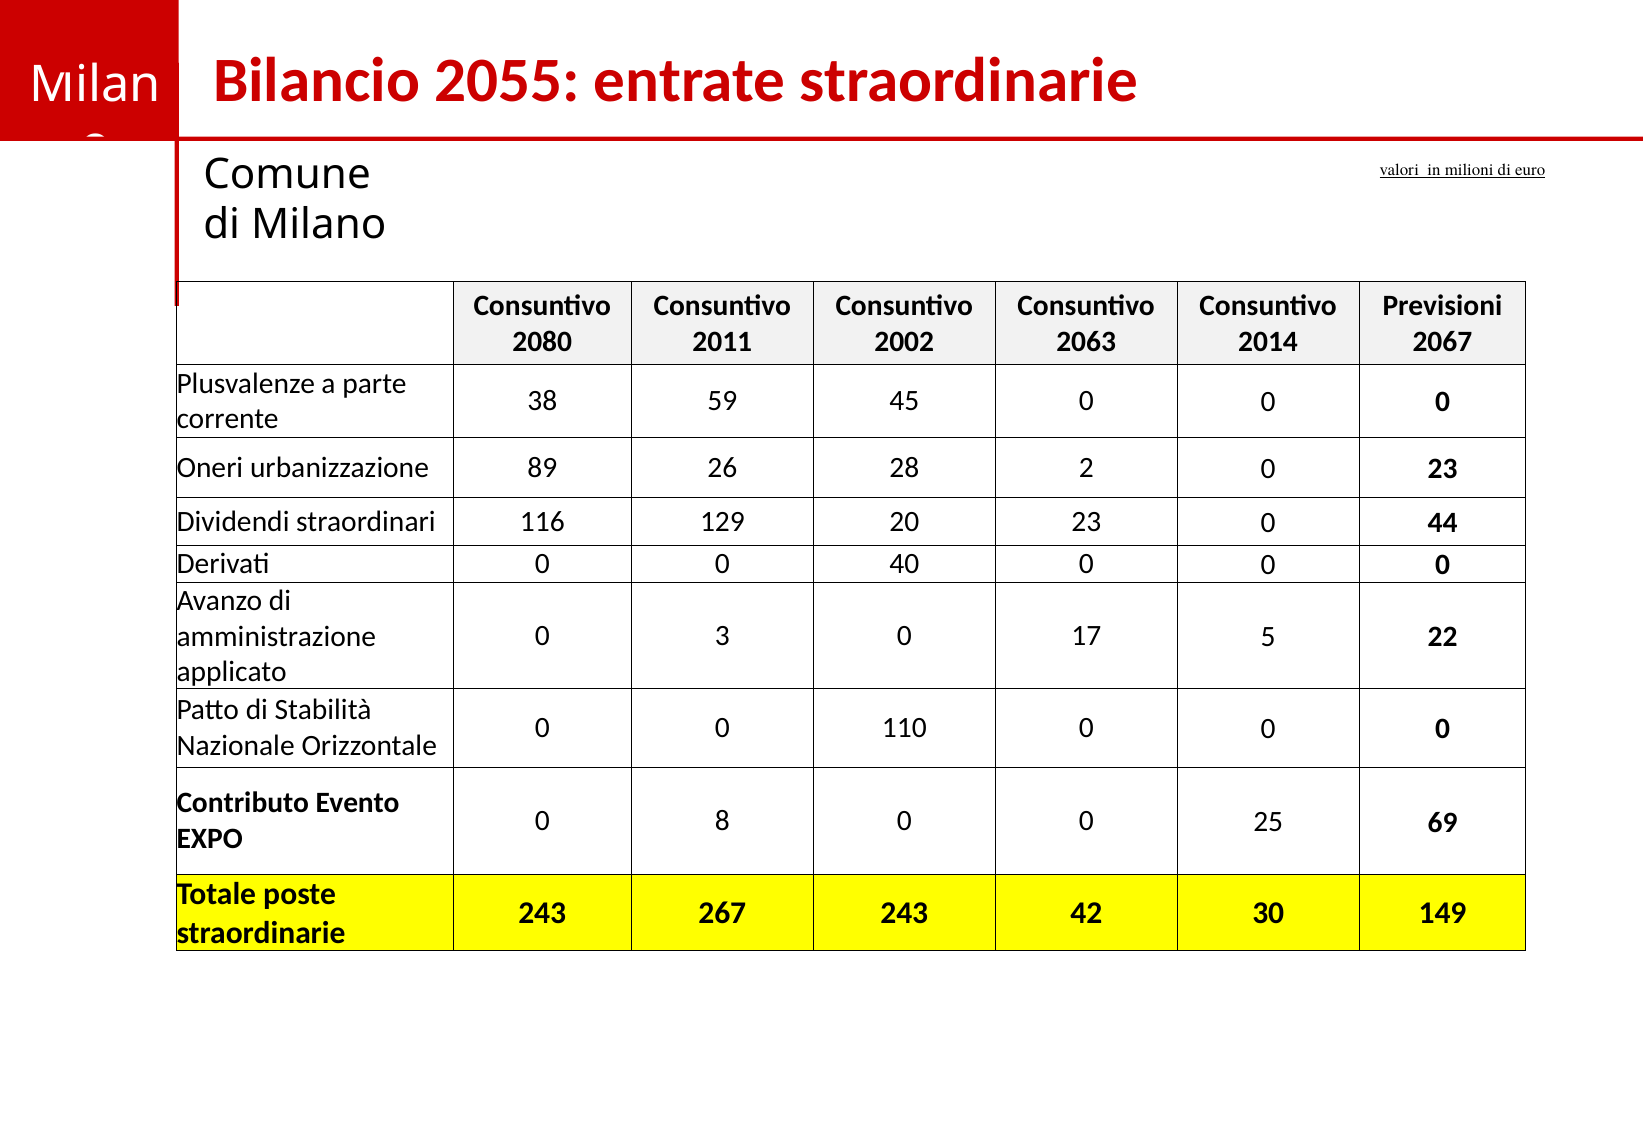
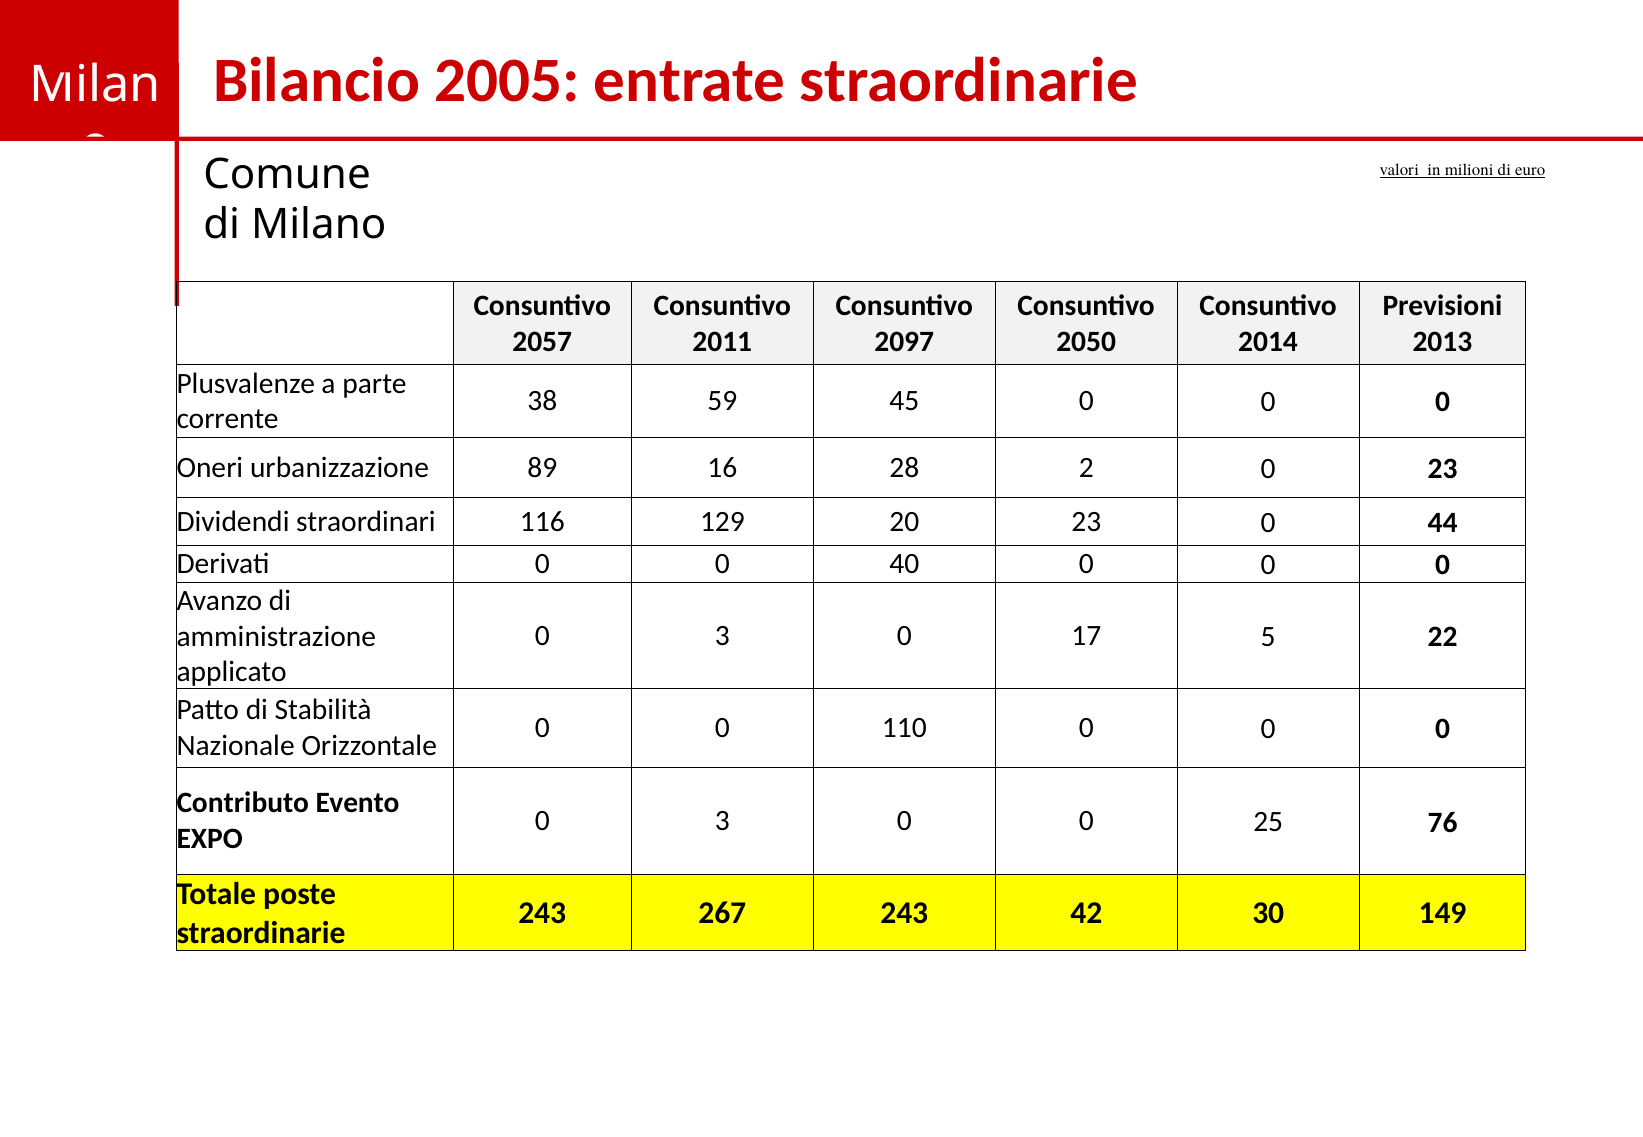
2055: 2055 -> 2005
2080: 2080 -> 2057
2002: 2002 -> 2097
2063: 2063 -> 2050
2067: 2067 -> 2013
26: 26 -> 16
8 at (722, 822): 8 -> 3
69: 69 -> 76
